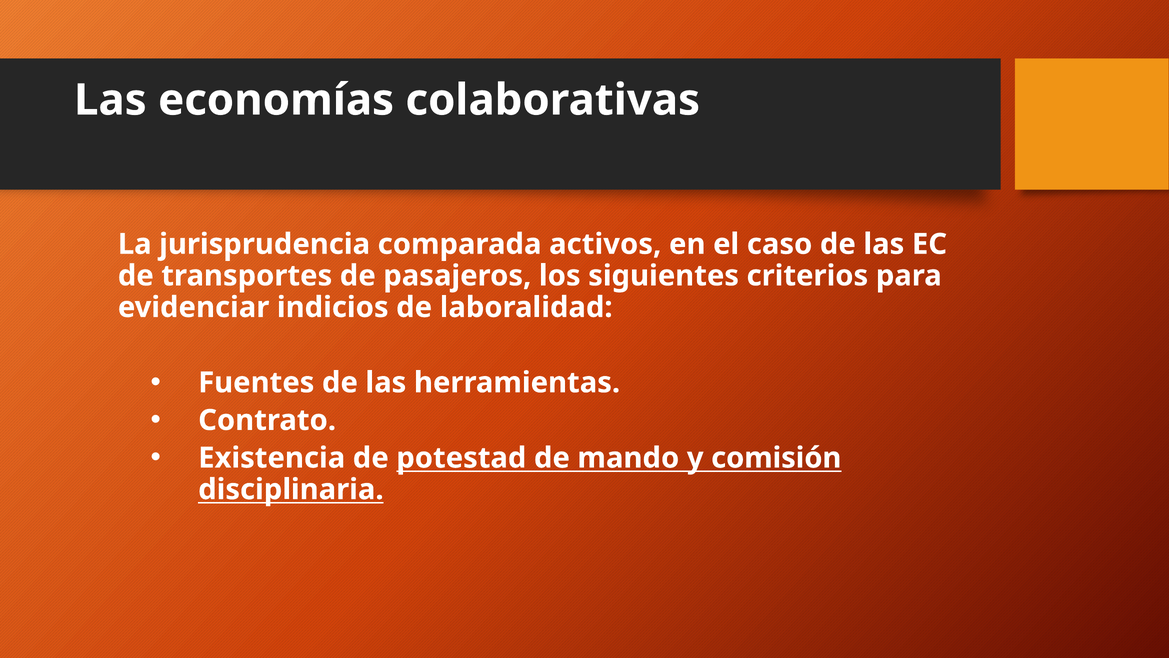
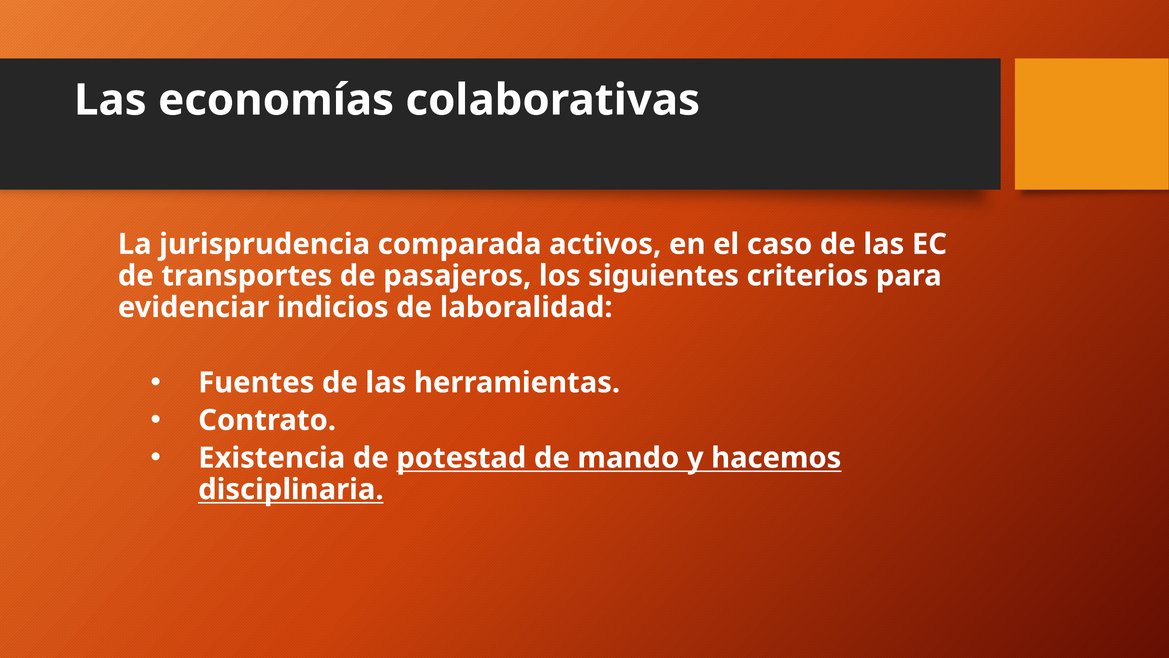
comisión: comisión -> hacemos
